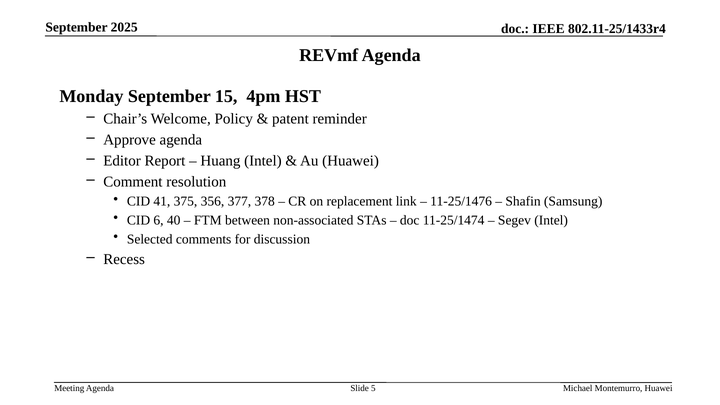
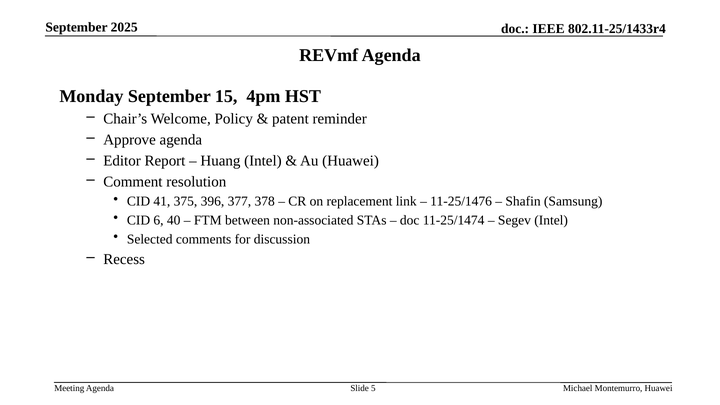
356: 356 -> 396
